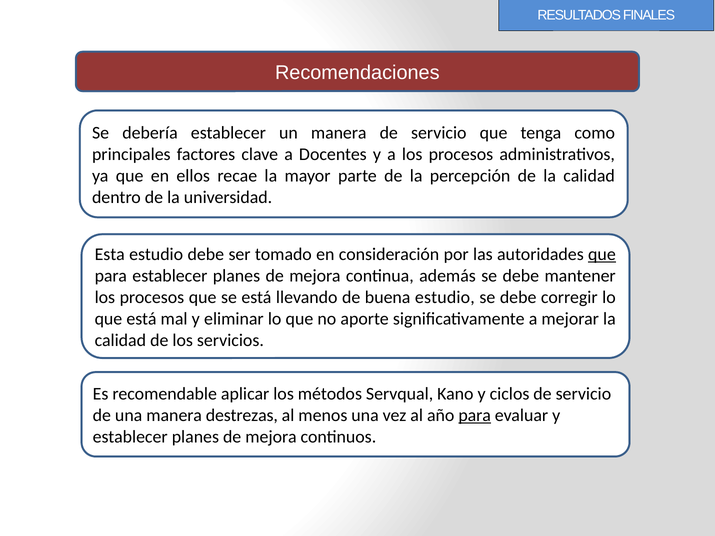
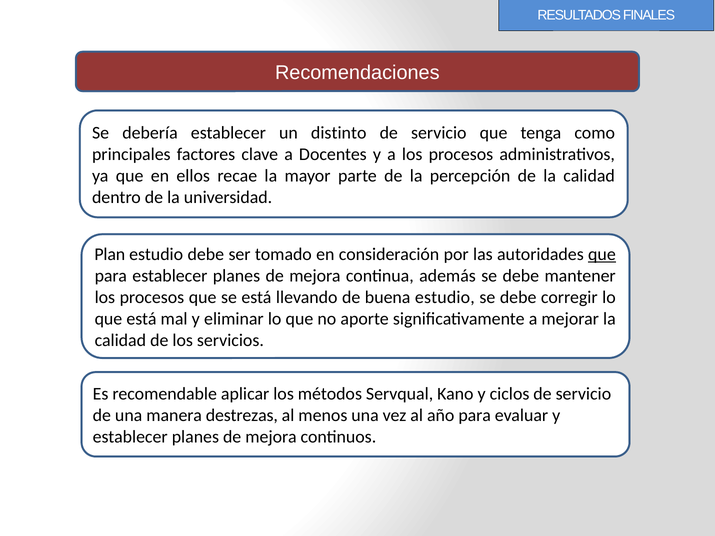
un manera: manera -> distinto
Esta: Esta -> Plan
para at (475, 416) underline: present -> none
